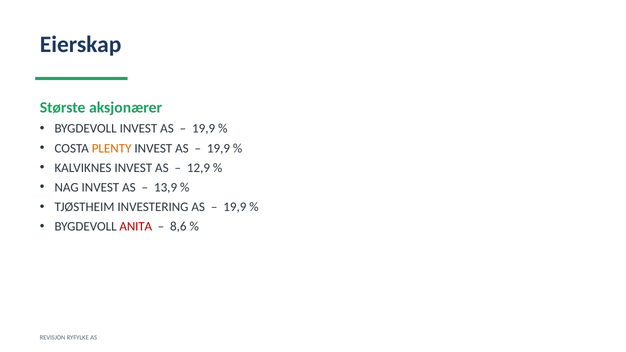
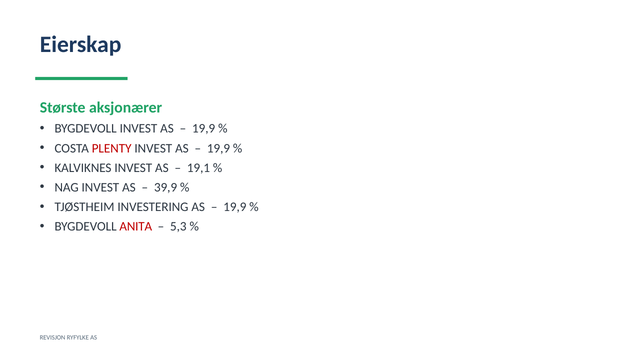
PLENTY colour: orange -> red
12,9: 12,9 -> 19,1
13,9: 13,9 -> 39,9
8,6: 8,6 -> 5,3
